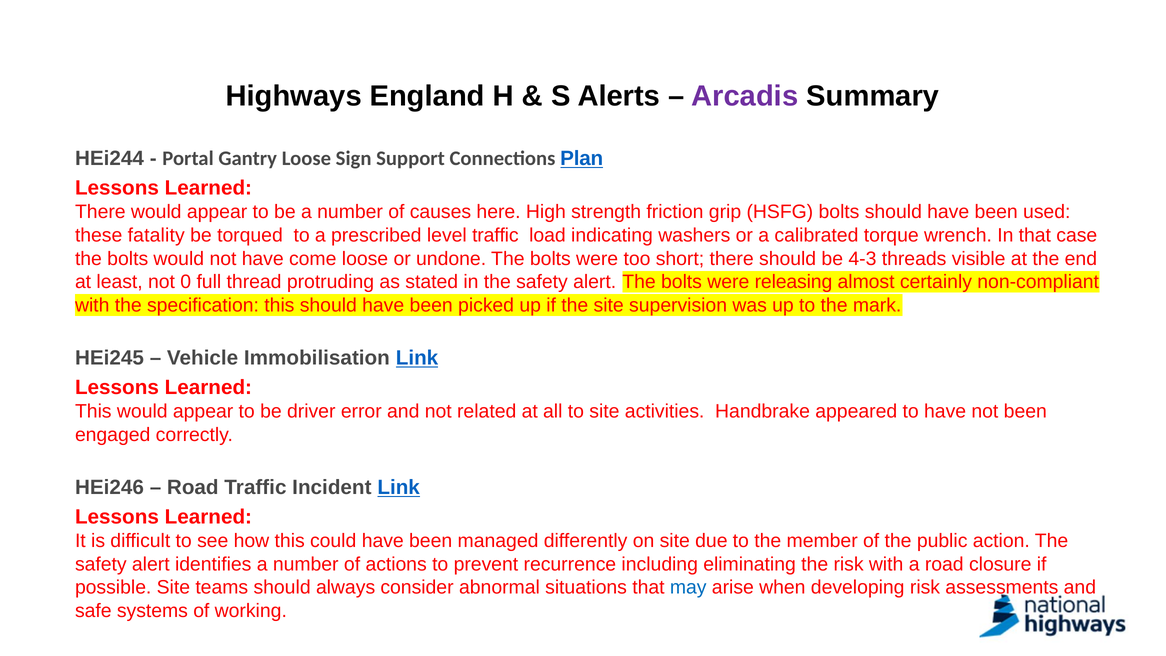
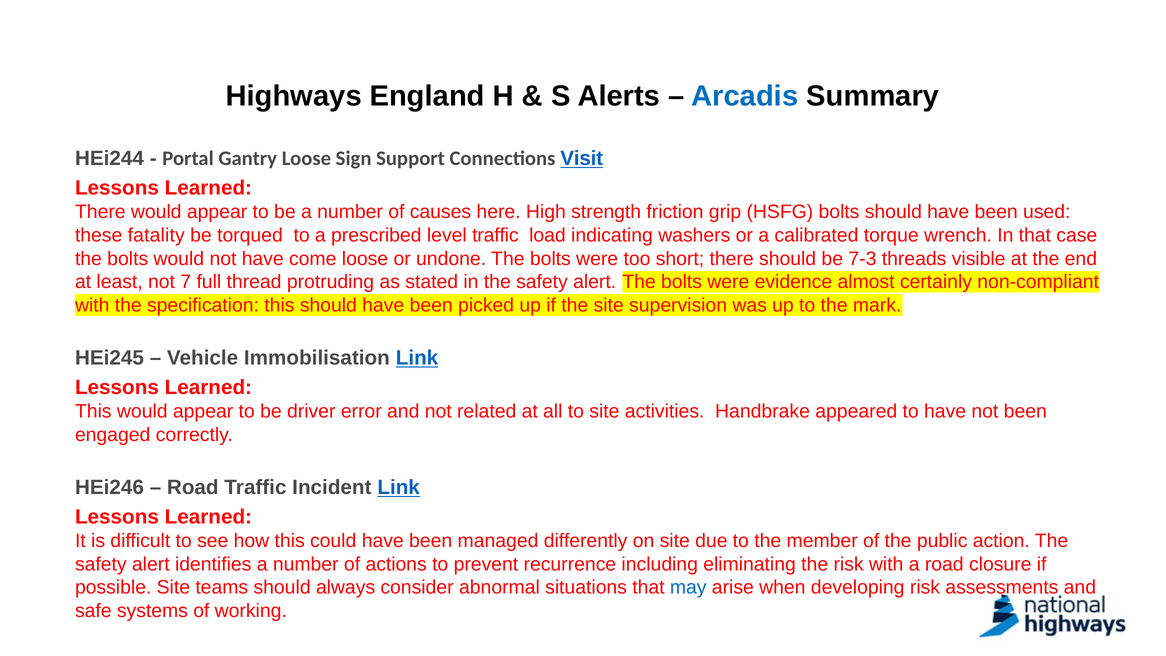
Arcadis colour: purple -> blue
Plan: Plan -> Visit
4-3: 4-3 -> 7-3
0: 0 -> 7
releasing: releasing -> evidence
